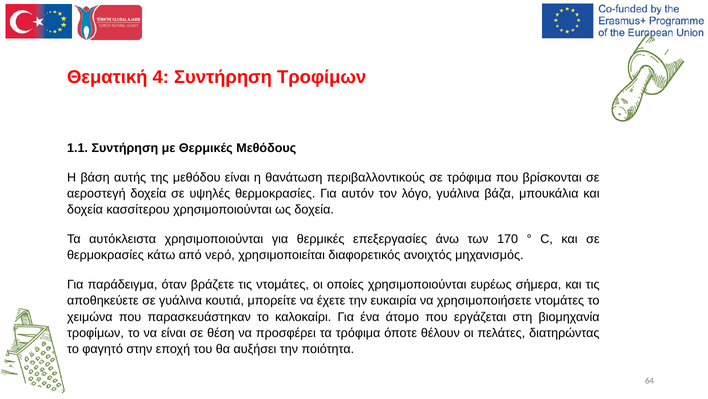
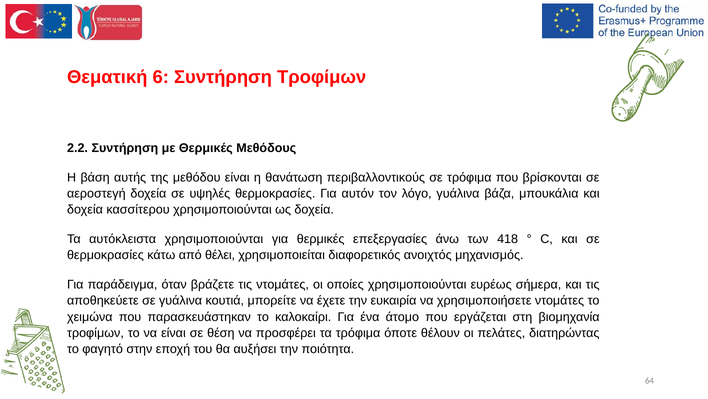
4: 4 -> 6
1.1: 1.1 -> 2.2
170: 170 -> 418
νερό: νερό -> θέλει
